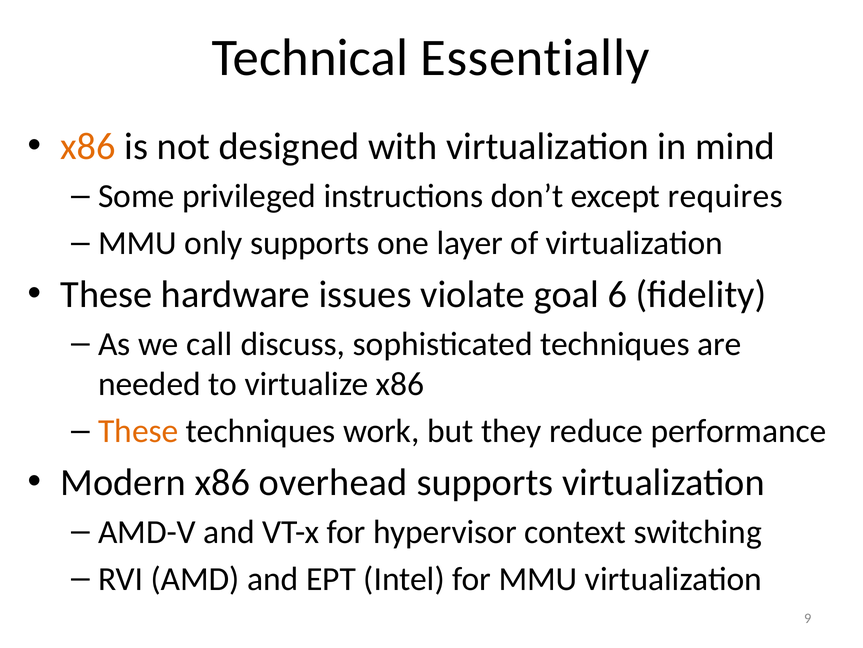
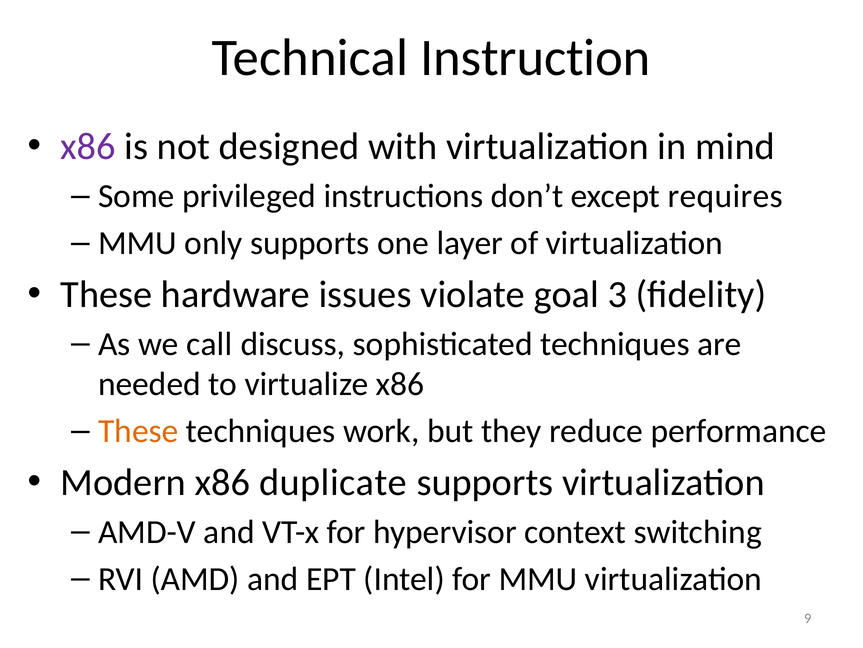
Essentially: Essentially -> Instruction
x86 at (88, 147) colour: orange -> purple
6: 6 -> 3
overhead: overhead -> duplicate
